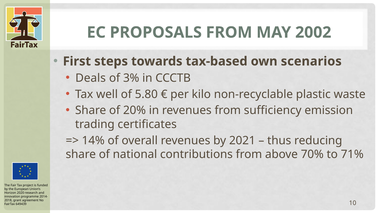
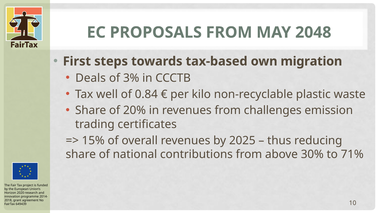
2002: 2002 -> 2048
scenarios: scenarios -> migration
5.80: 5.80 -> 0.84
sufficiency: sufficiency -> challenges
14%: 14% -> 15%
2021: 2021 -> 2025
70%: 70% -> 30%
